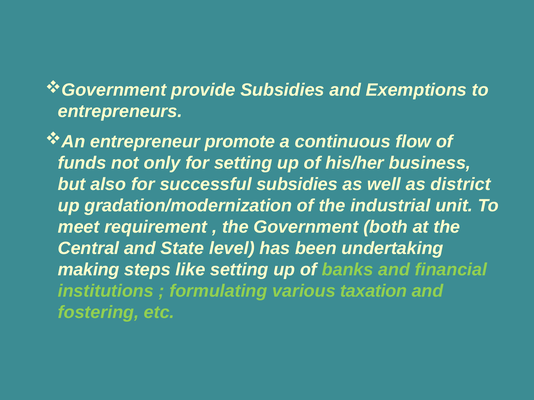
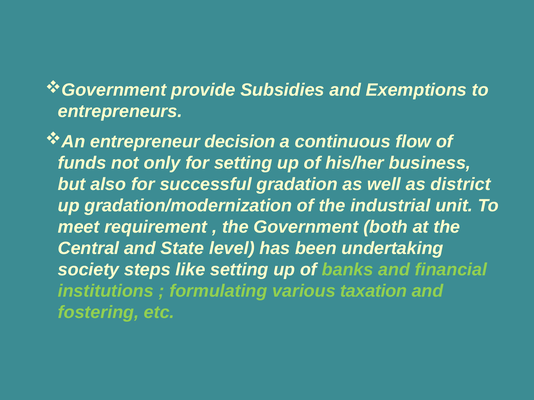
promote: promote -> decision
successful subsidies: subsidies -> gradation
making: making -> society
